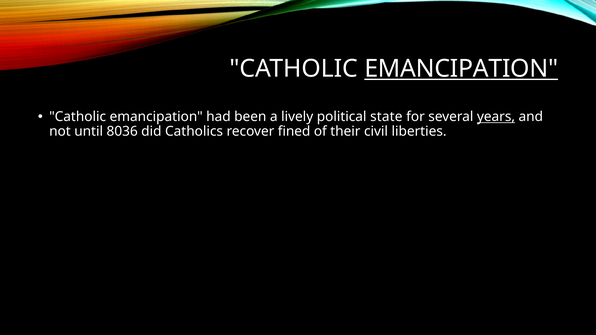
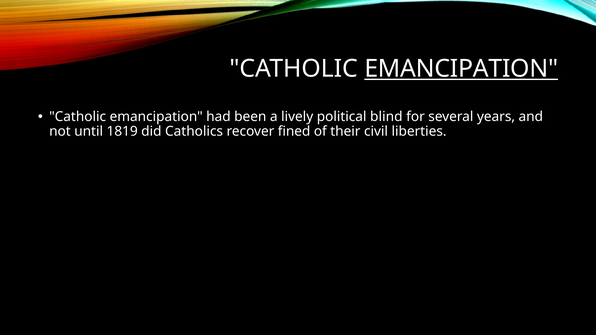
state: state -> blind
years underline: present -> none
8036: 8036 -> 1819
